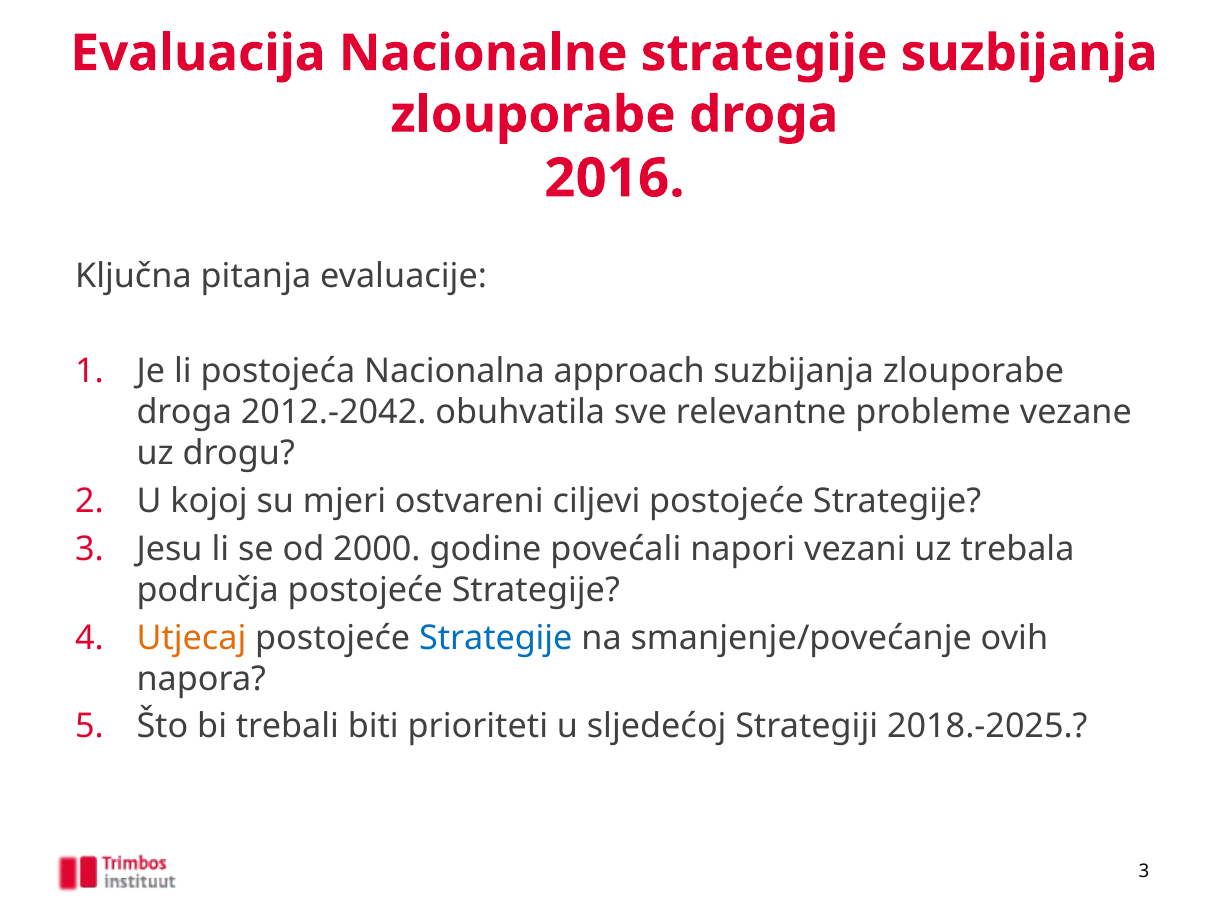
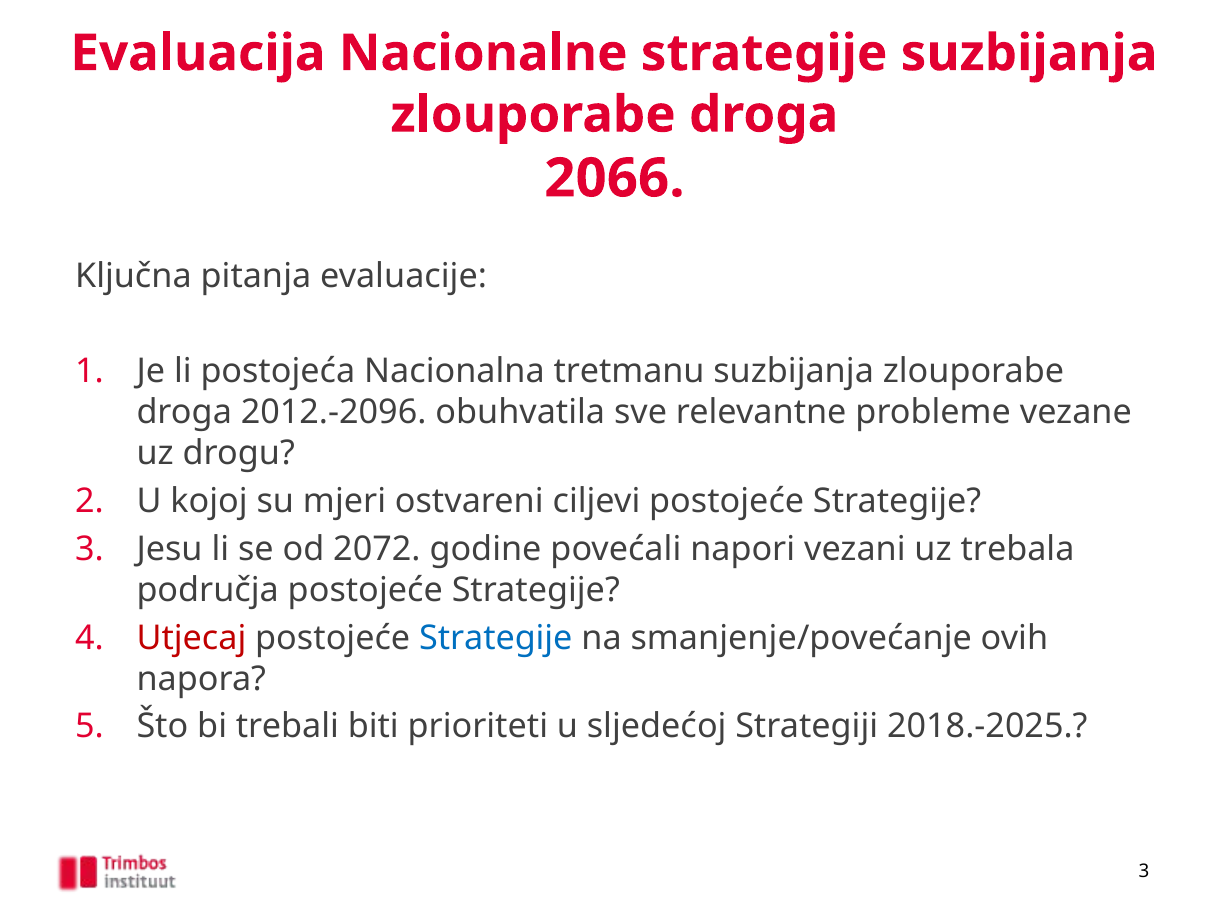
2016: 2016 -> 2066
approach: approach -> tretmanu
2012.-2042: 2012.-2042 -> 2012.-2096
2000: 2000 -> 2072
Utjecaj colour: orange -> red
